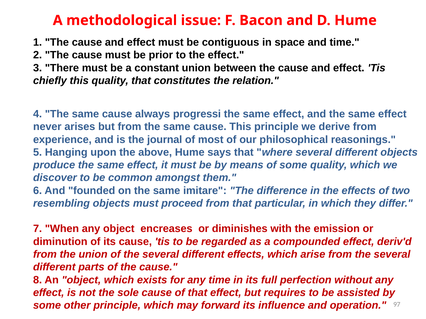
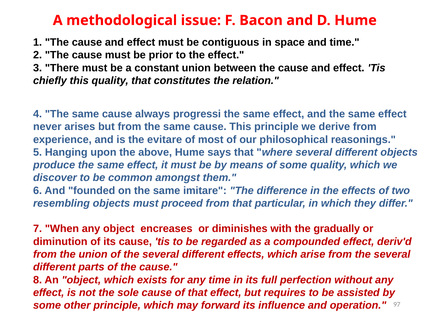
journal: journal -> evitare
emission: emission -> gradually
